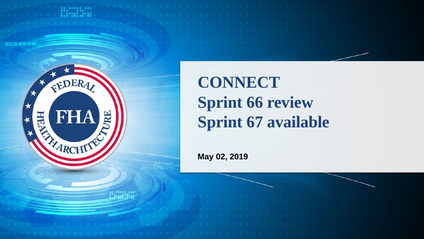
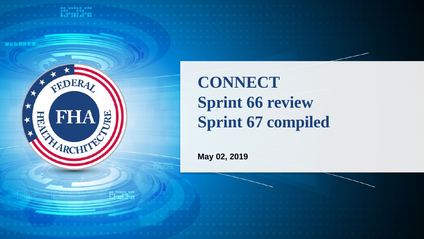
available: available -> compiled
